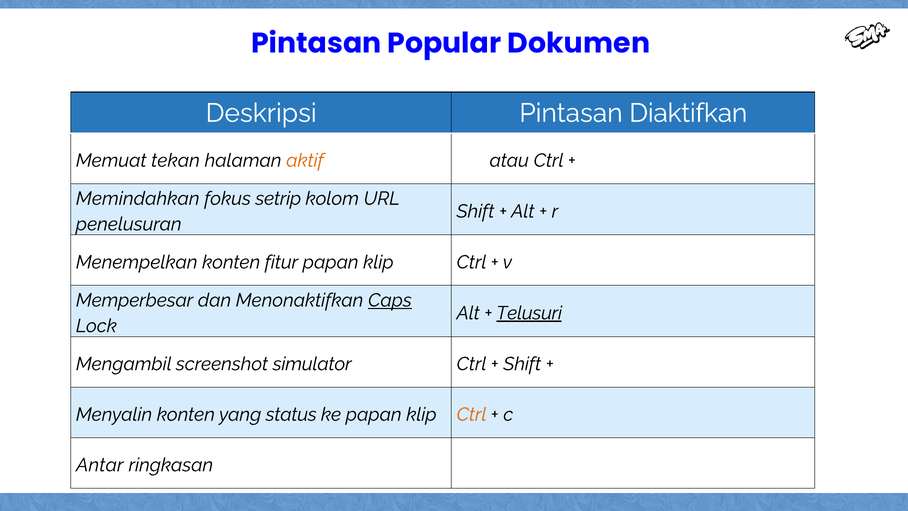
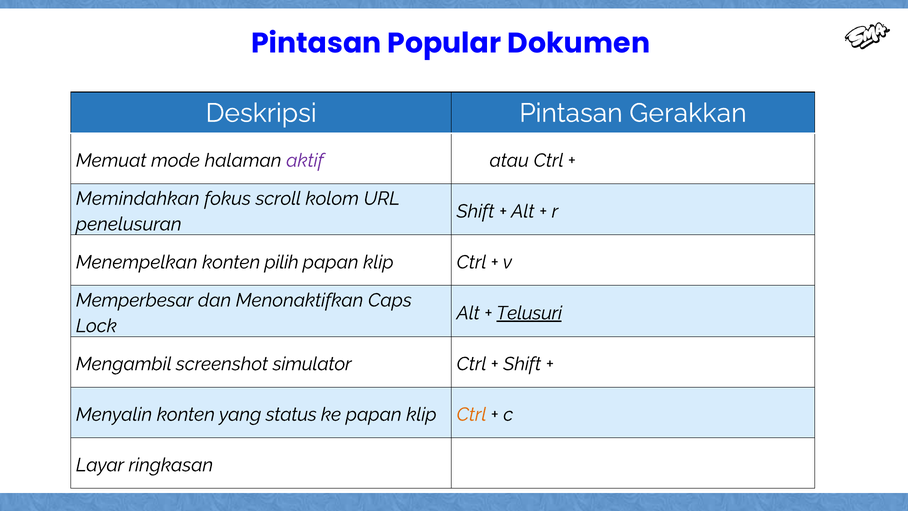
Diaktifkan: Diaktifkan -> Gerakkan
tekan: tekan -> mode
aktif colour: orange -> purple
setrip: setrip -> scroll
fitur: fitur -> pilih
Caps underline: present -> none
Antar: Antar -> Layar
